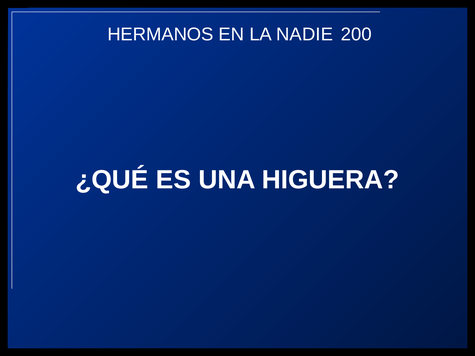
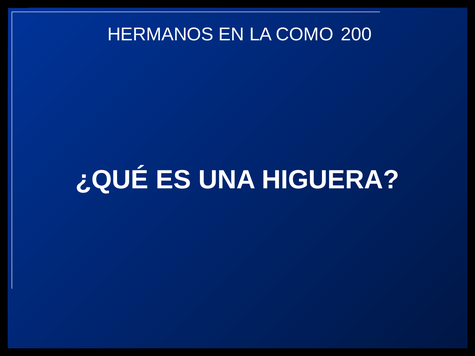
NADIE: NADIE -> COMO
